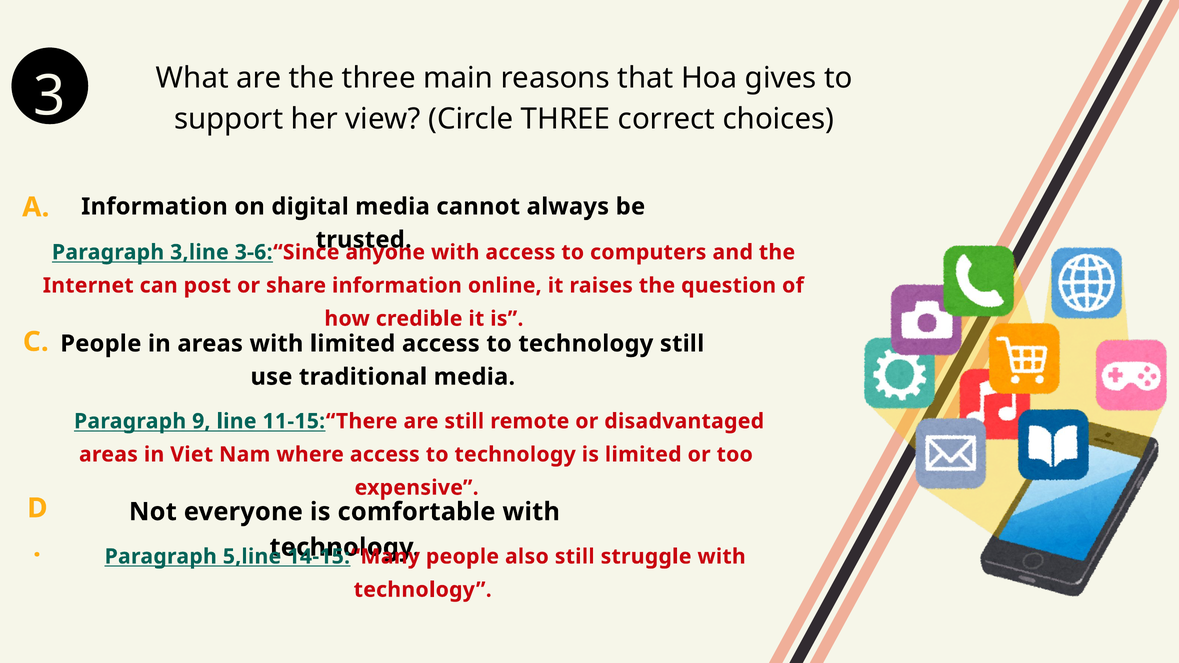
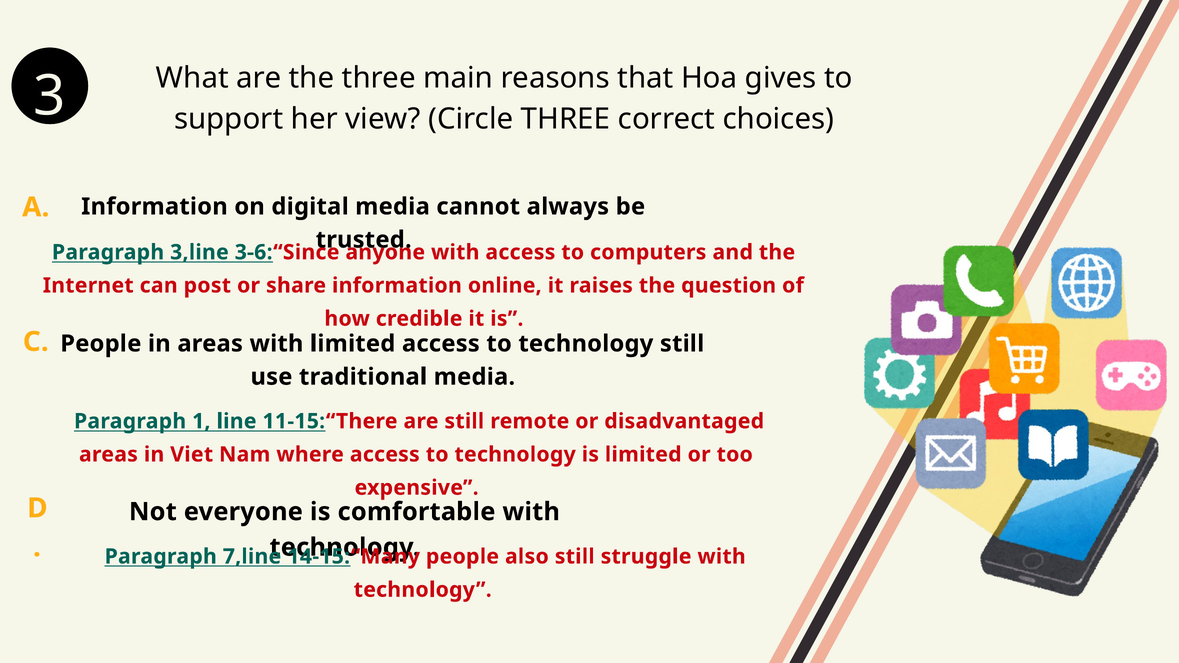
9: 9 -> 1
5,line: 5,line -> 7,line
